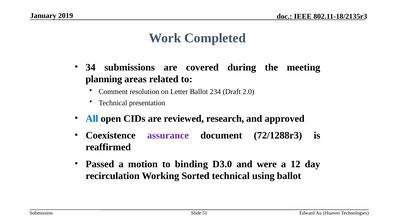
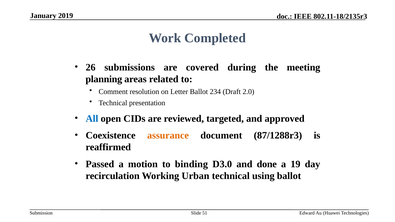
34: 34 -> 26
research: research -> targeted
assurance colour: purple -> orange
72/1288r3: 72/1288r3 -> 87/1288r3
were: were -> done
12: 12 -> 19
Sorted: Sorted -> Urban
